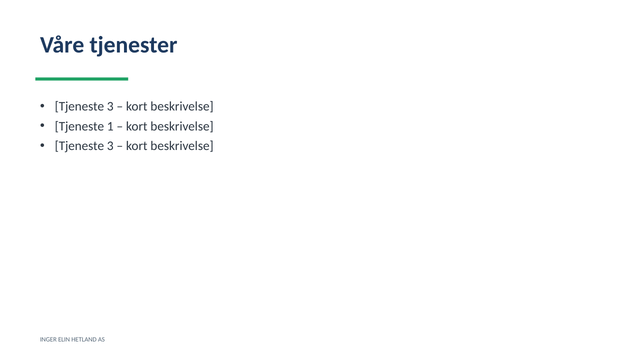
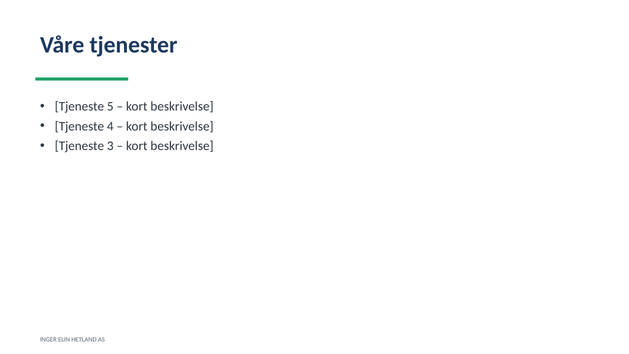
3 at (110, 107): 3 -> 5
1: 1 -> 4
